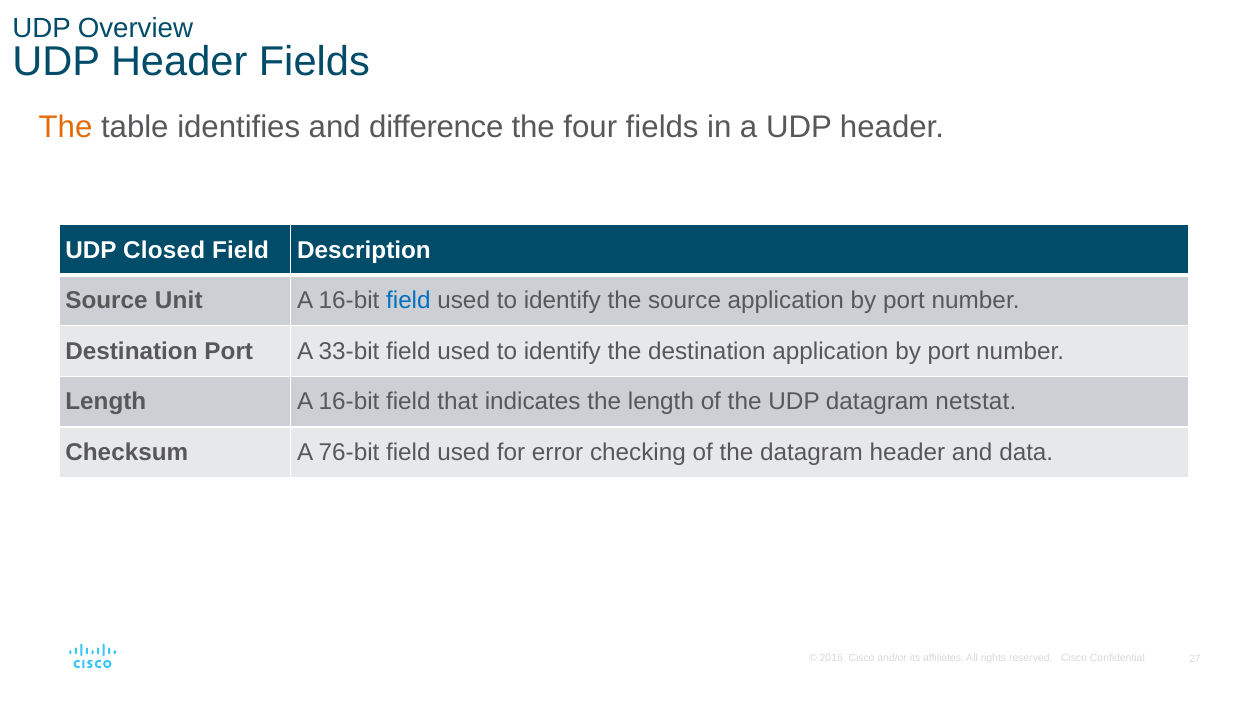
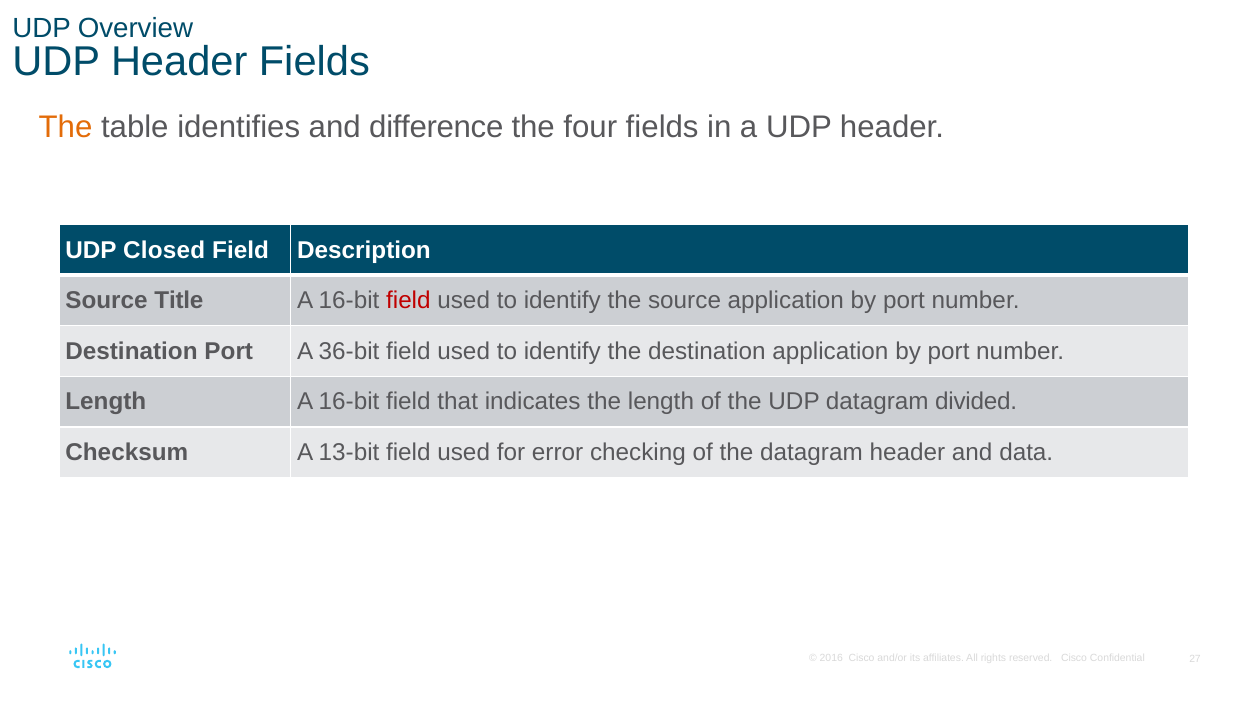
Unit: Unit -> Title
field at (408, 301) colour: blue -> red
33-bit: 33-bit -> 36-bit
netstat: netstat -> divided
76-bit: 76-bit -> 13-bit
